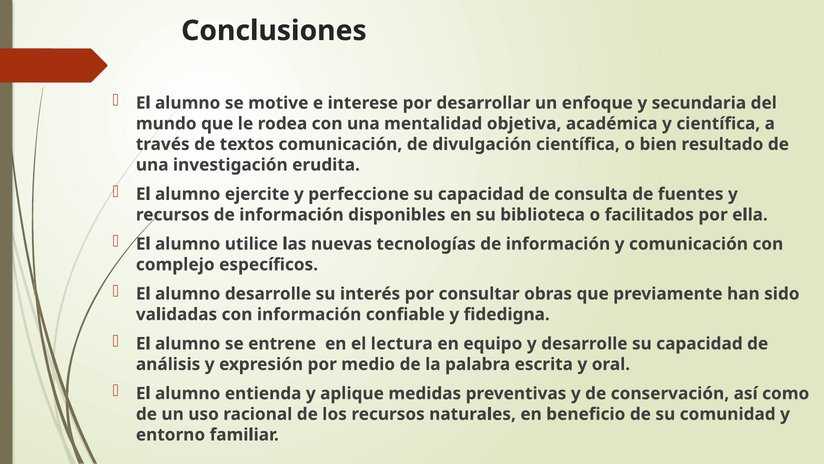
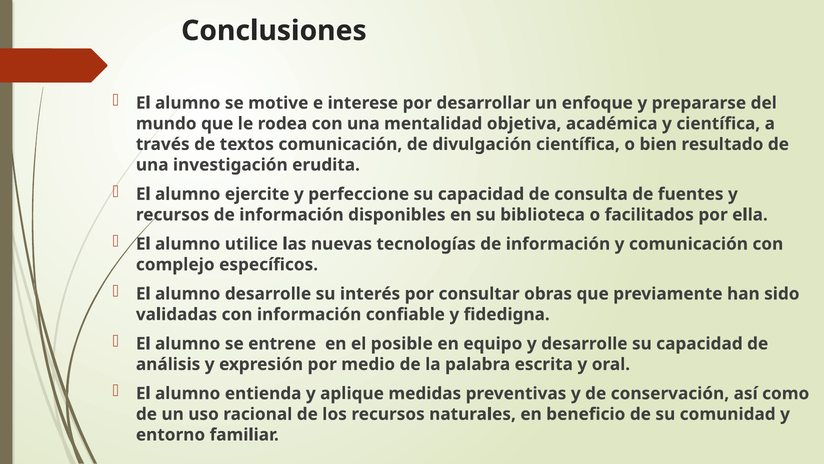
secundaria: secundaria -> prepararse
lectura: lectura -> posible
